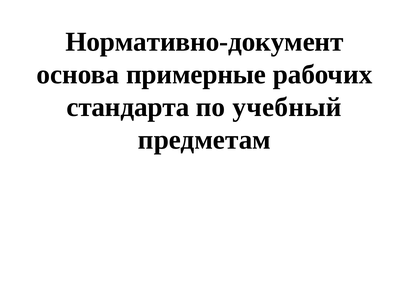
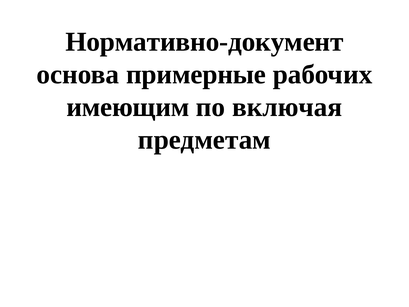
стандарта: стандарта -> имеющим
учебный: учебный -> включая
